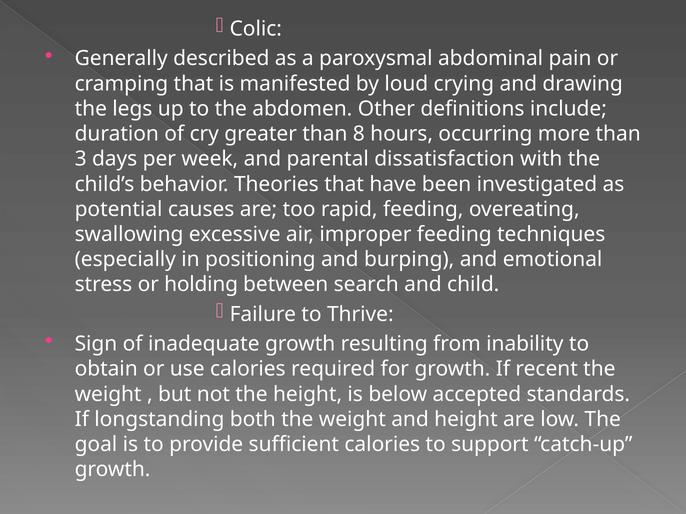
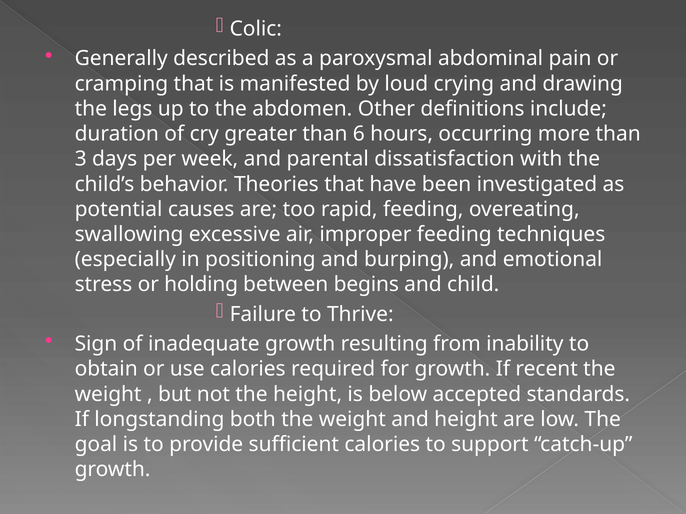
8: 8 -> 6
search: search -> begins
